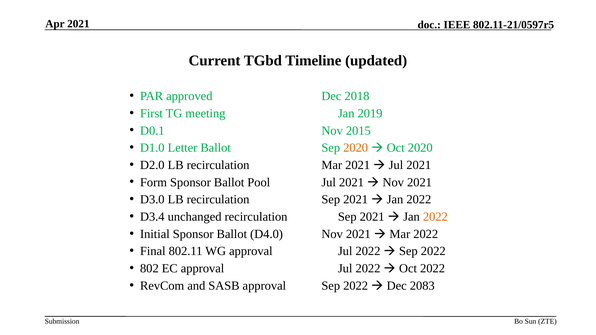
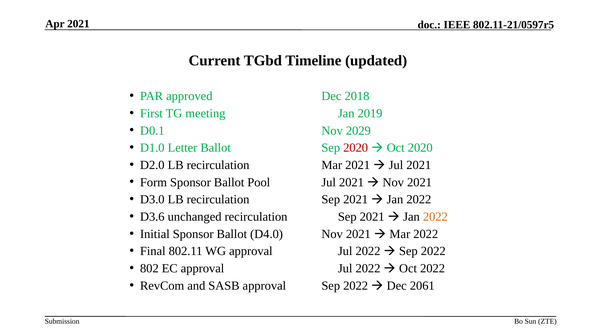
2015: 2015 -> 2029
2020 at (356, 148) colour: orange -> red
D3.4: D3.4 -> D3.6
2083: 2083 -> 2061
